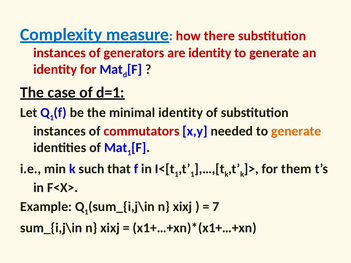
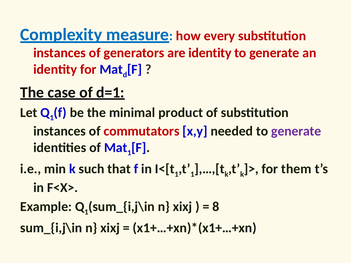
there: there -> every
minimal identity: identity -> product
generate at (296, 131) colour: orange -> purple
7: 7 -> 8
